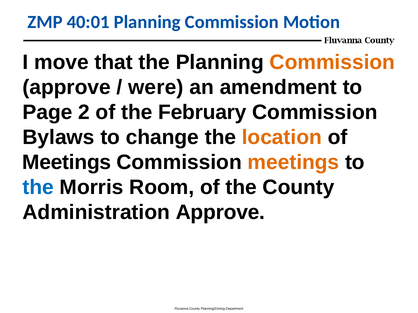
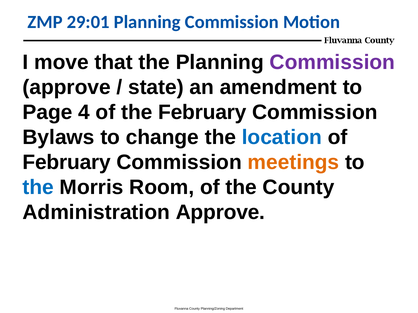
40:01: 40:01 -> 29:01
Commission at (332, 62) colour: orange -> purple
were: were -> state
2: 2 -> 4
location colour: orange -> blue
Meetings at (67, 163): Meetings -> February
